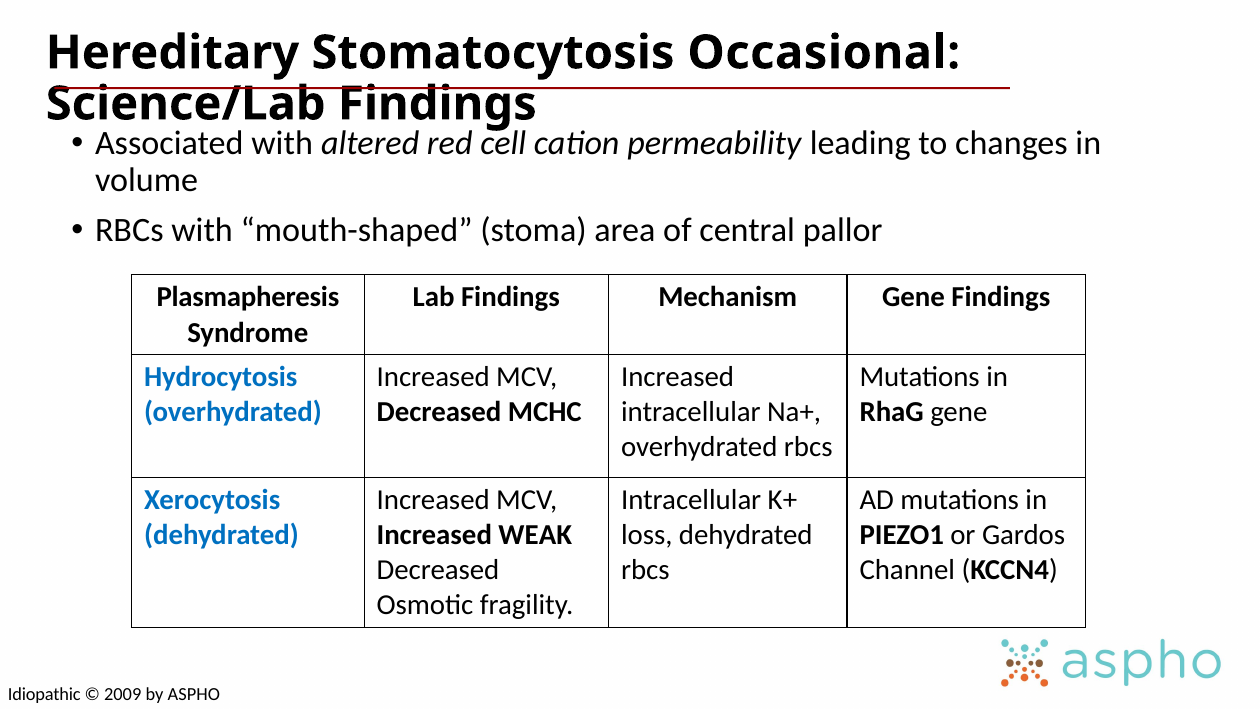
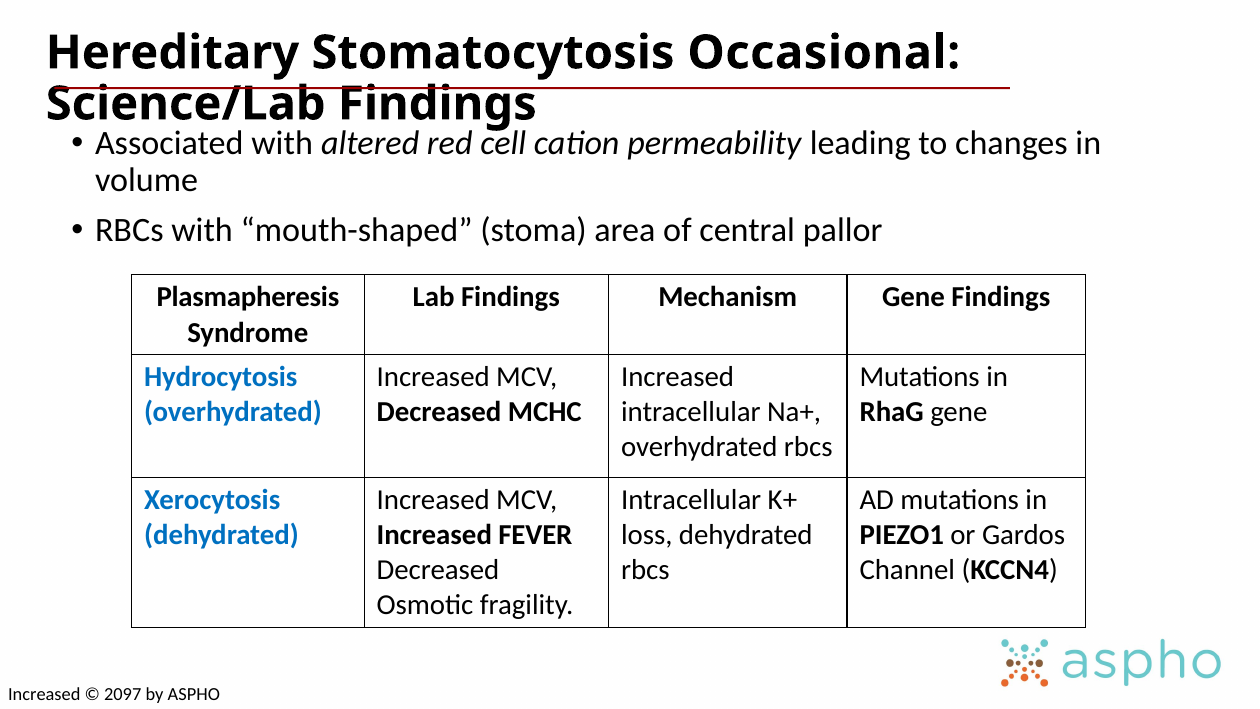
WEAK: WEAK -> FEVER
Idiopathic at (44, 694): Idiopathic -> Increased
2009: 2009 -> 2097
